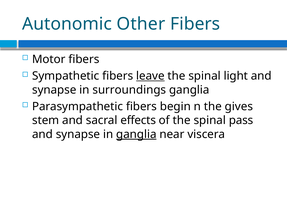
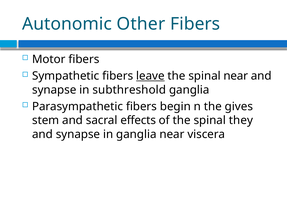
spinal light: light -> near
surroundings: surroundings -> subthreshold
pass: pass -> they
ganglia at (136, 134) underline: present -> none
